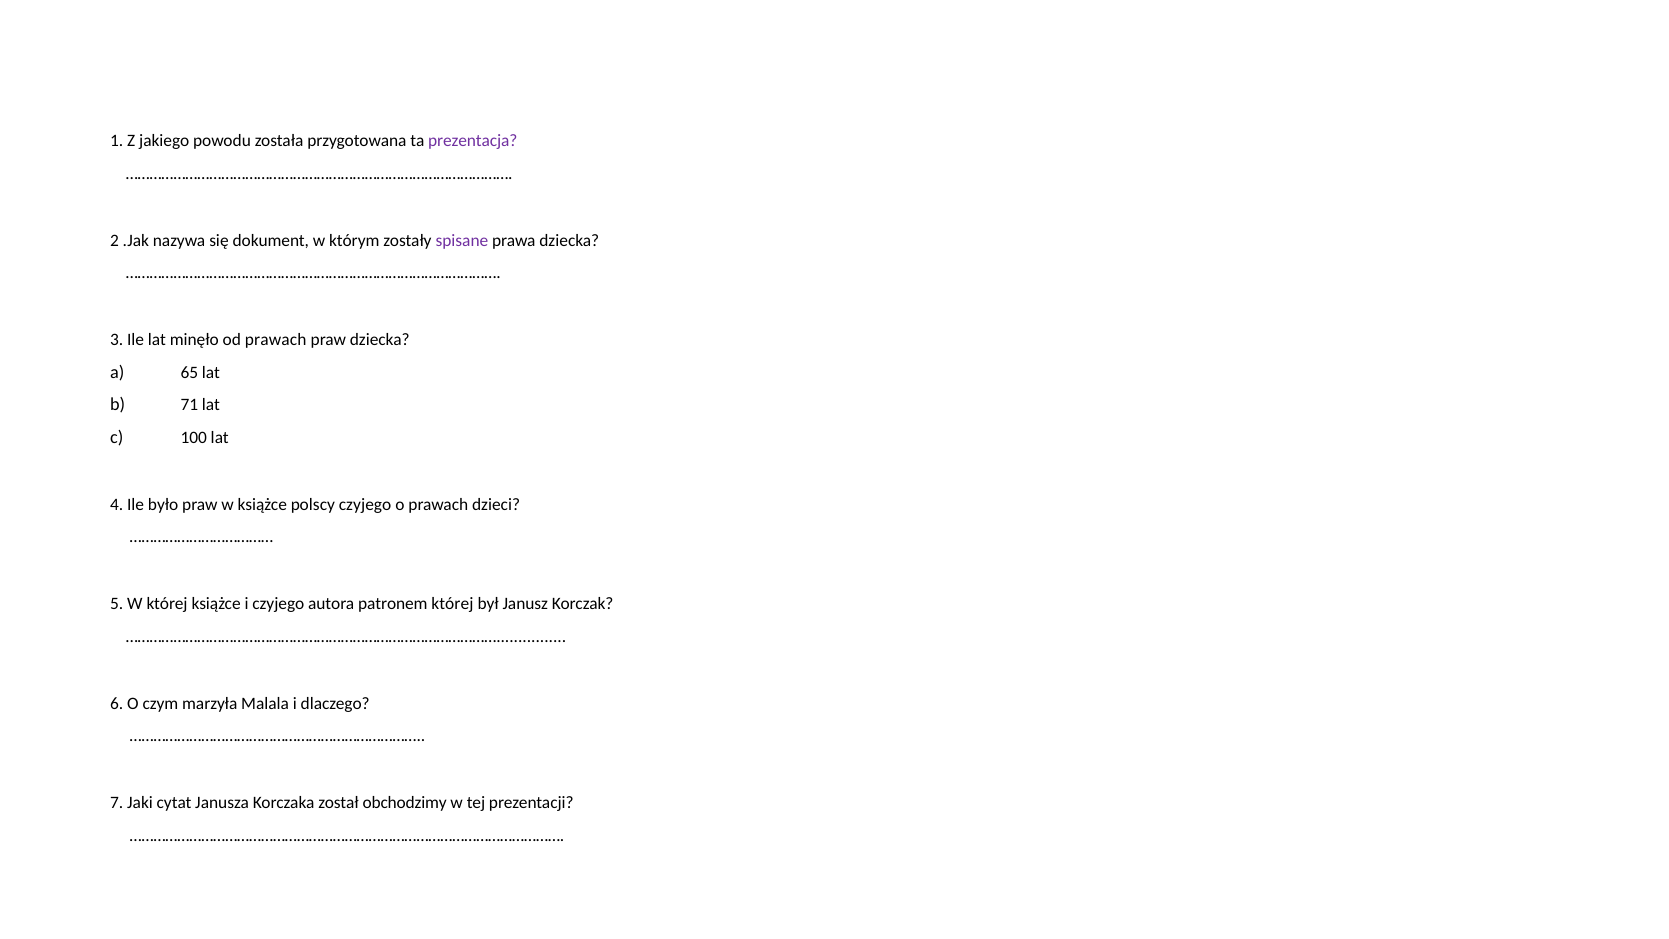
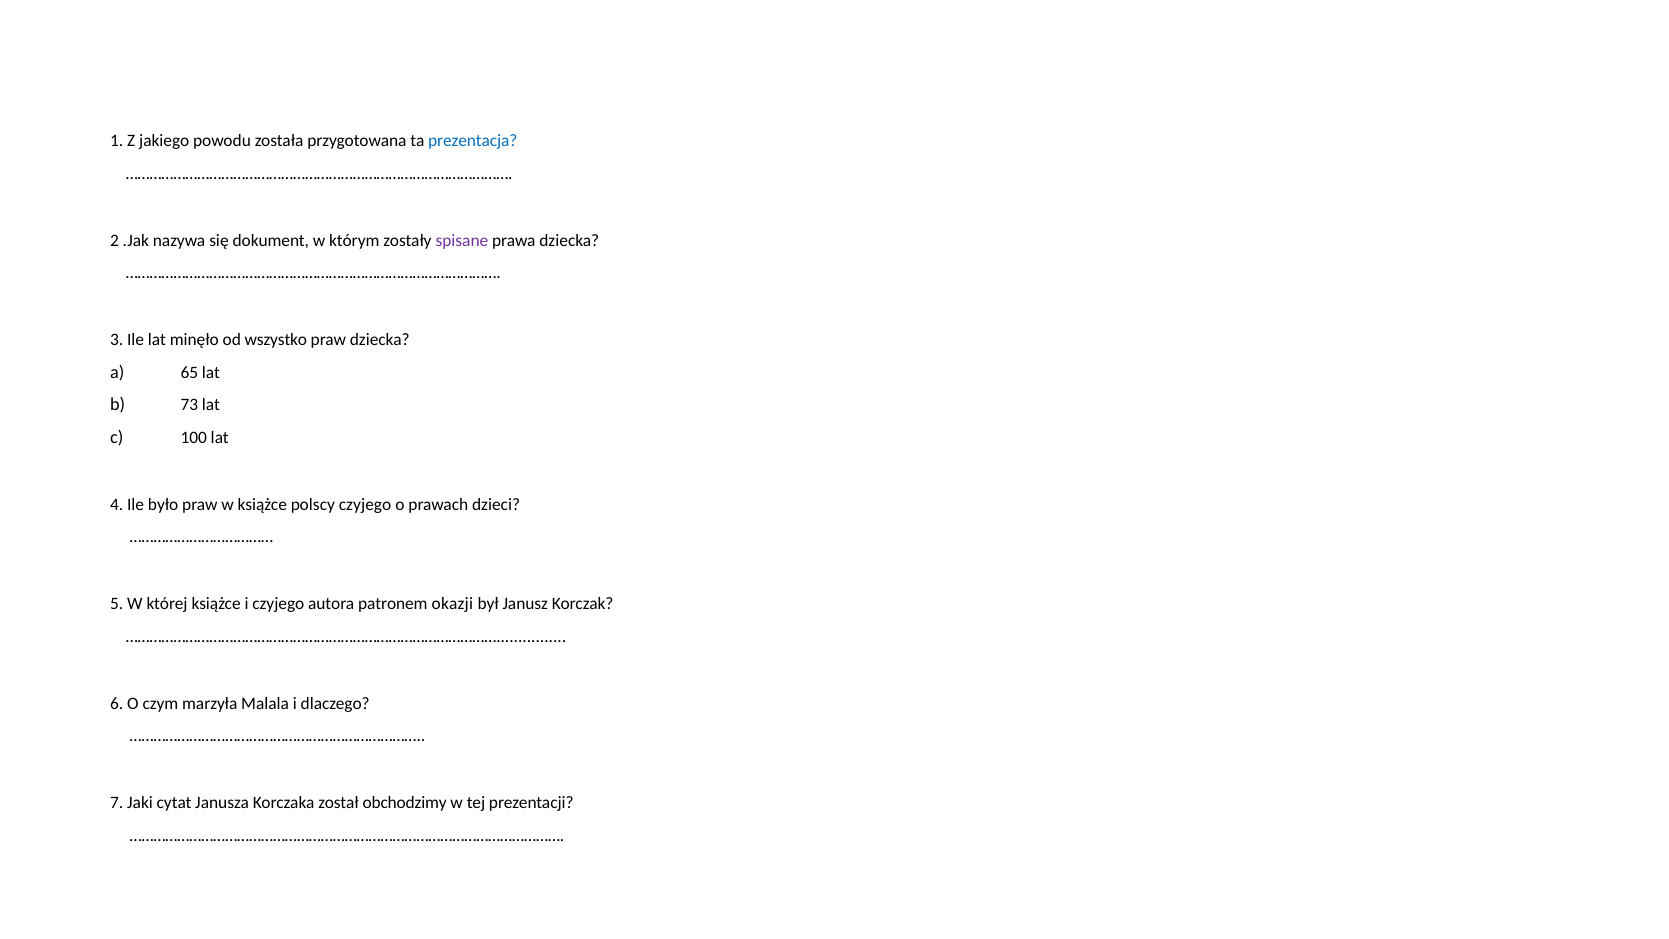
prezentacja colour: purple -> blue
od prawach: prawach -> wszystko
71: 71 -> 73
patronem której: której -> okazji
